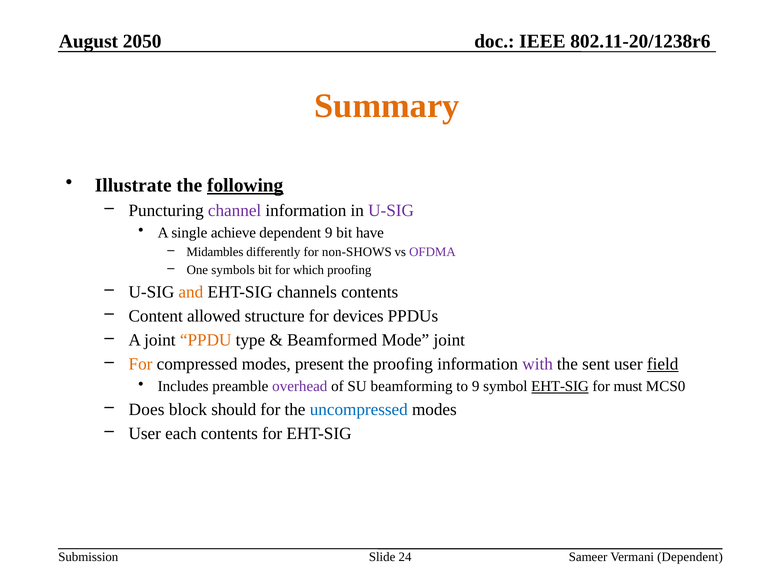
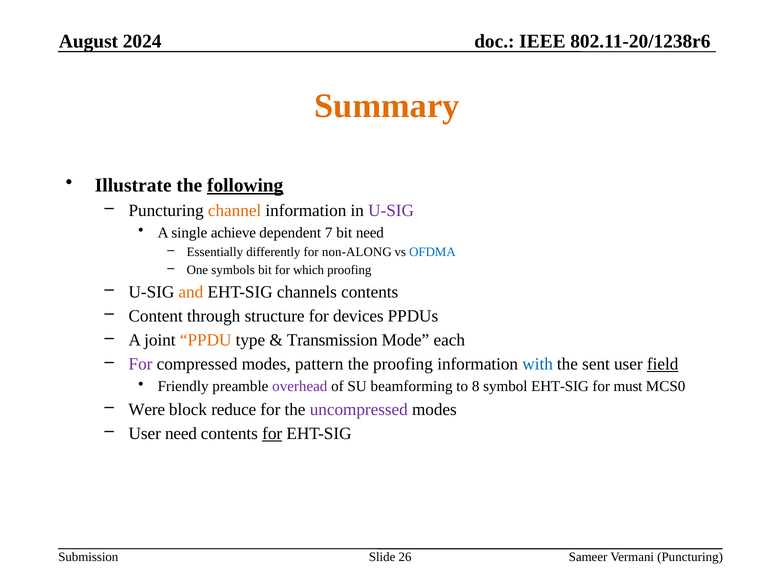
2050: 2050 -> 2024
channel colour: purple -> orange
dependent 9: 9 -> 7
bit have: have -> need
Midambles: Midambles -> Essentially
non-SHOWS: non-SHOWS -> non-ALONG
OFDMA colour: purple -> blue
allowed: allowed -> through
Beamformed: Beamformed -> Transmission
Mode joint: joint -> each
For at (141, 364) colour: orange -> purple
present: present -> pattern
with colour: purple -> blue
Includes: Includes -> Friendly
to 9: 9 -> 8
EHT-SIG at (560, 386) underline: present -> none
Does: Does -> Were
should: should -> reduce
uncompressed colour: blue -> purple
User each: each -> need
for at (272, 433) underline: none -> present
24: 24 -> 26
Vermani Dependent: Dependent -> Puncturing
